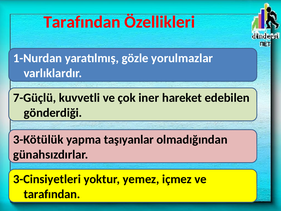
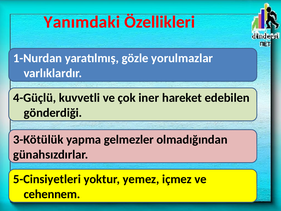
Tarafından at (82, 22): Tarafından -> Yanımdaki
7-Güçlü: 7-Güçlü -> 4-Güçlü
taşıyanlar: taşıyanlar -> gelmezler
3-Cinsiyetleri: 3-Cinsiyetleri -> 5-Cinsiyetleri
tarafından at (52, 194): tarafından -> cehennem
